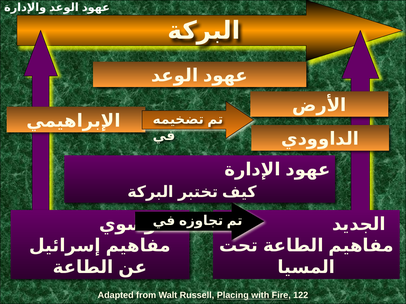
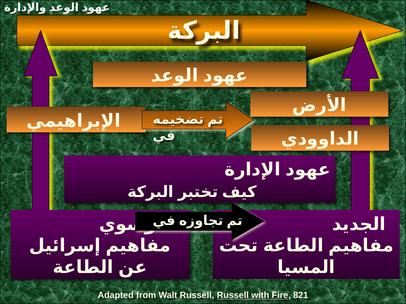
Russell Placing: Placing -> Russell
122: 122 -> 821
